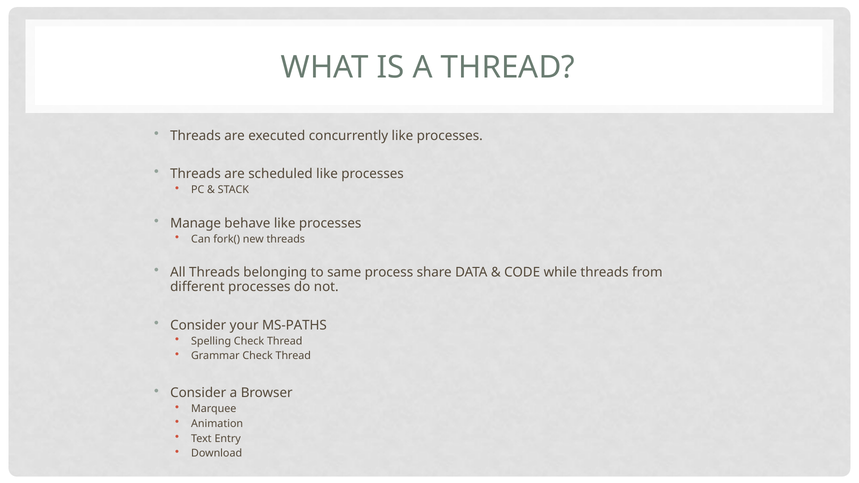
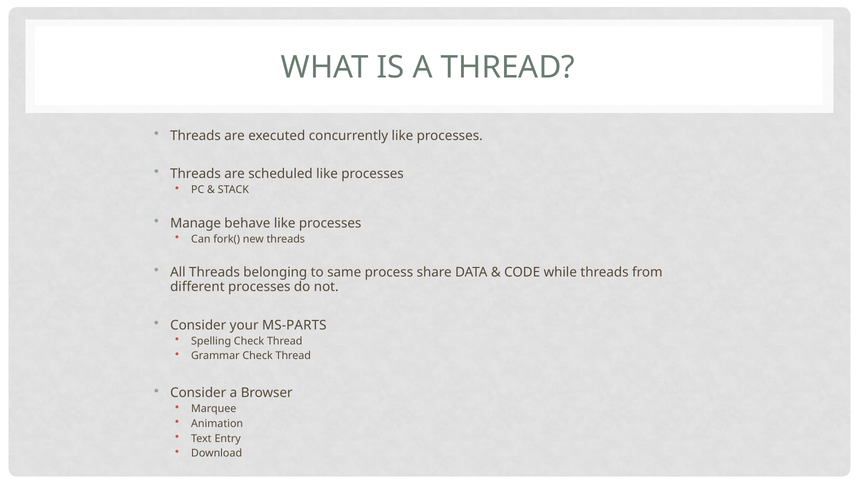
MS-PATHS: MS-PATHS -> MS-PARTS
